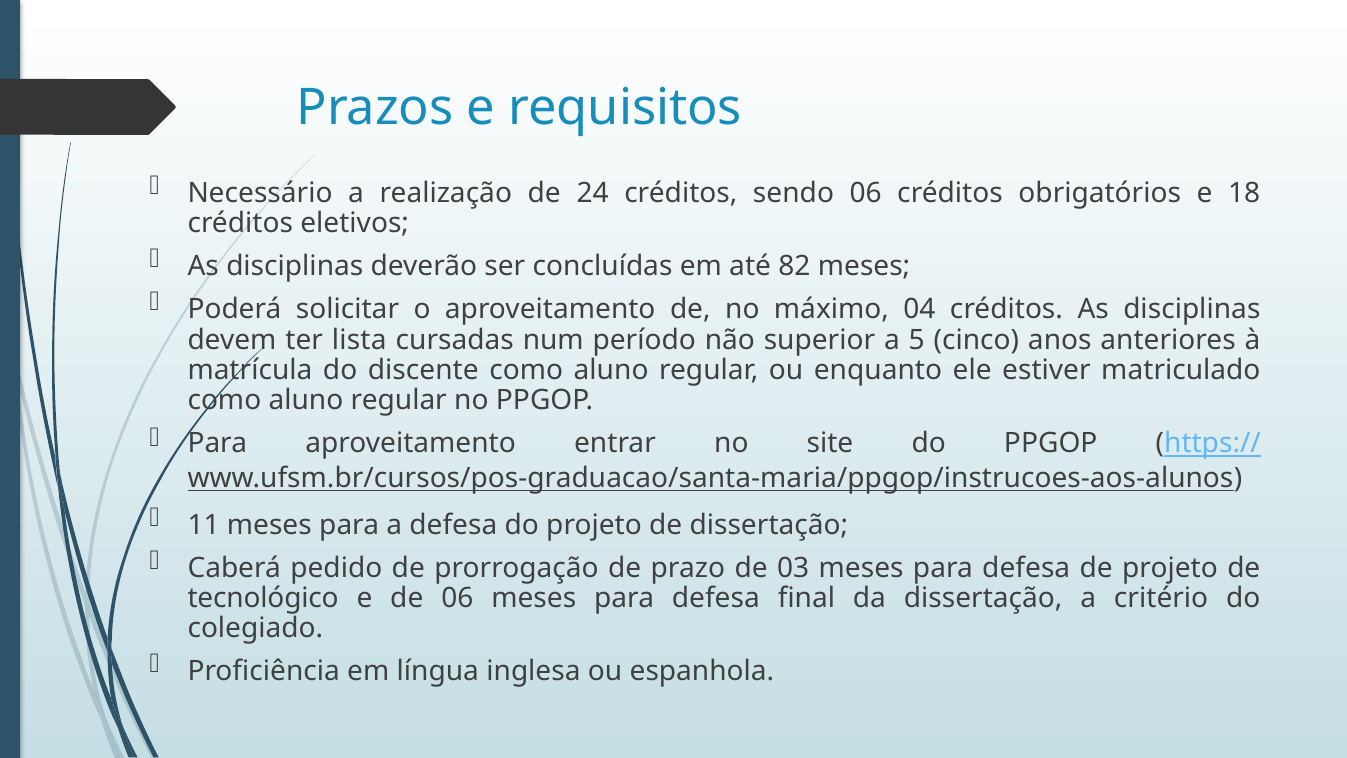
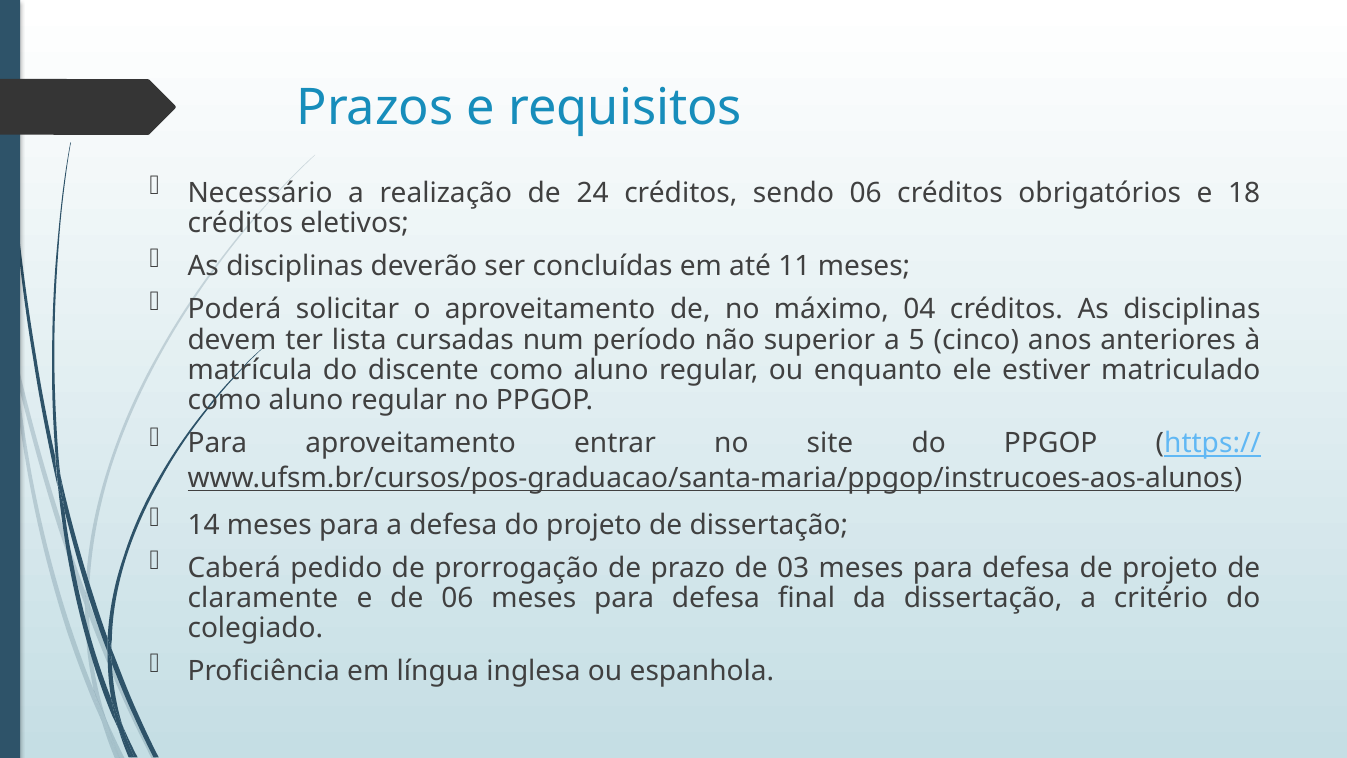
82: 82 -> 11
11: 11 -> 14
tecnológico: tecnológico -> claramente
